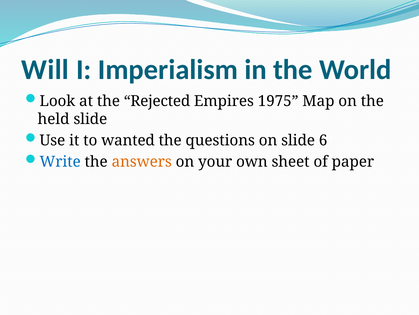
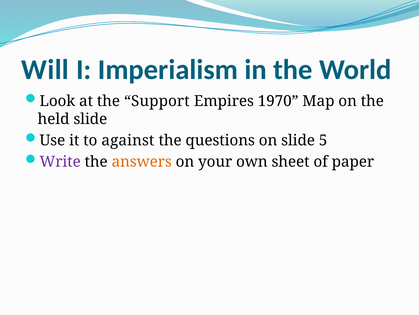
Rejected: Rejected -> Support
1975: 1975 -> 1970
wanted: wanted -> against
6: 6 -> 5
Write colour: blue -> purple
